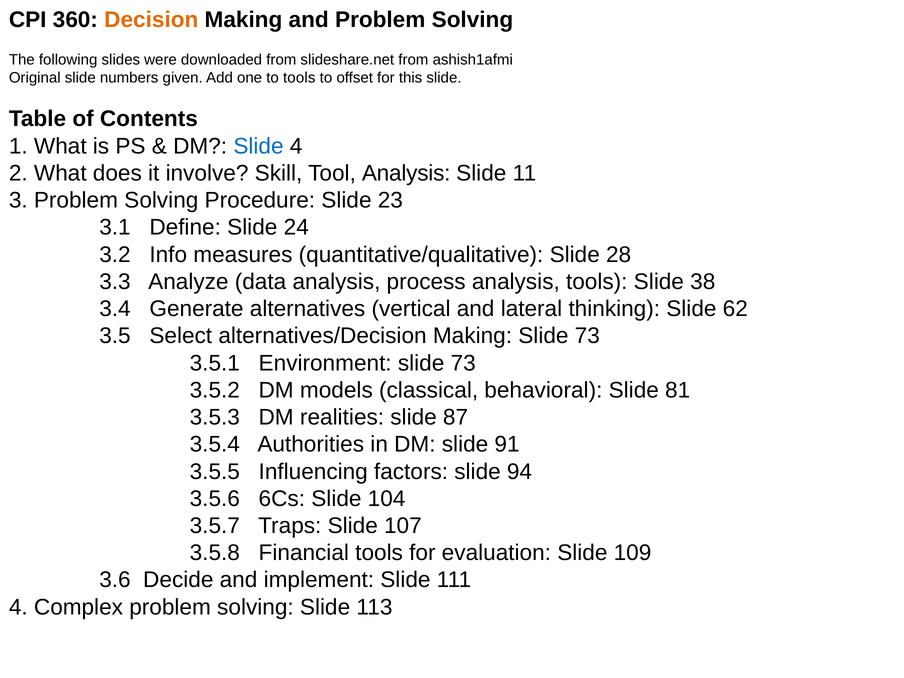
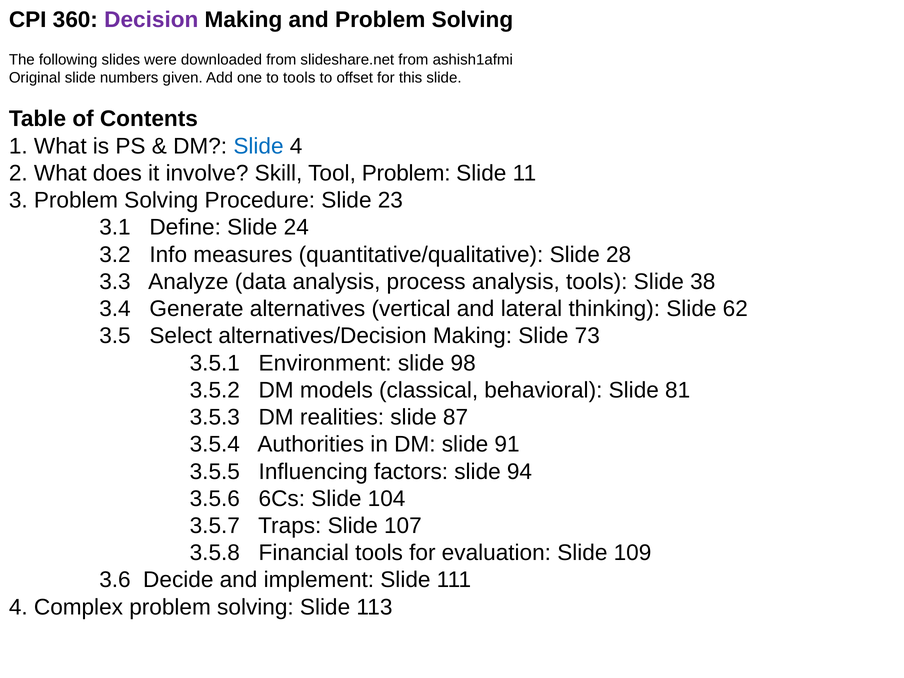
Decision colour: orange -> purple
Tool Analysis: Analysis -> Problem
Environment slide 73: 73 -> 98
